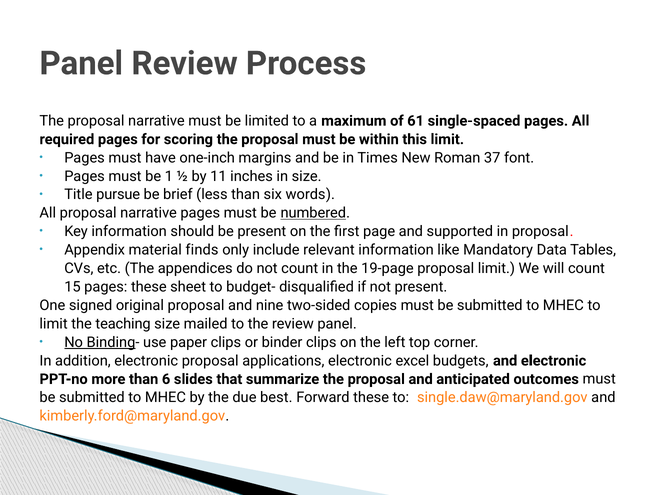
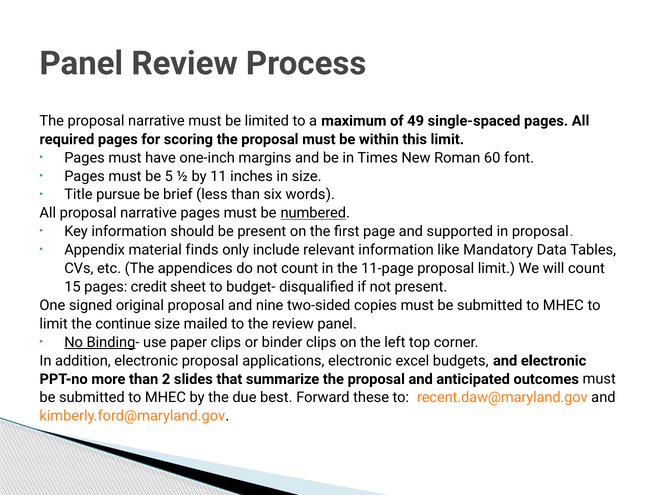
61: 61 -> 49
37: 37 -> 60
1: 1 -> 5
19-page: 19-page -> 11-page
pages these: these -> credit
teaching: teaching -> continue
6: 6 -> 2
single.daw@maryland.gov: single.daw@maryland.gov -> recent.daw@maryland.gov
